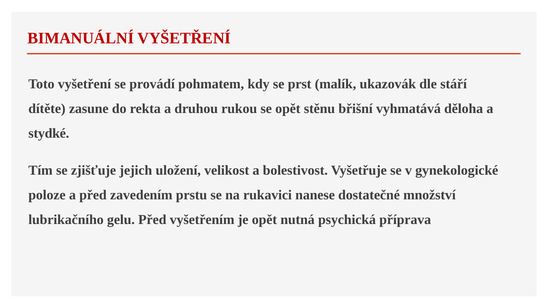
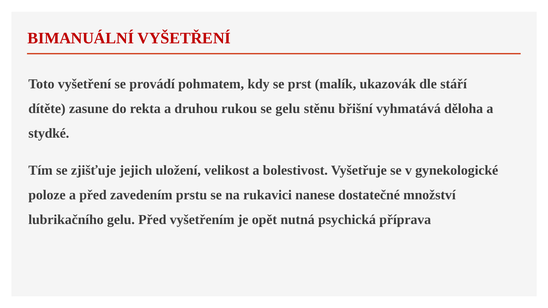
se opět: opět -> gelu
